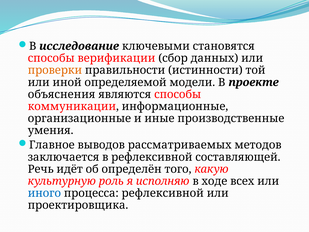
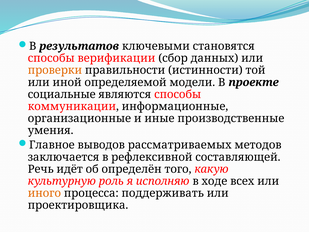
исследование: исследование -> результатов
объяснения: объяснения -> социальные
иного colour: blue -> orange
процесса рефлексивной: рефлексивной -> поддерживать
